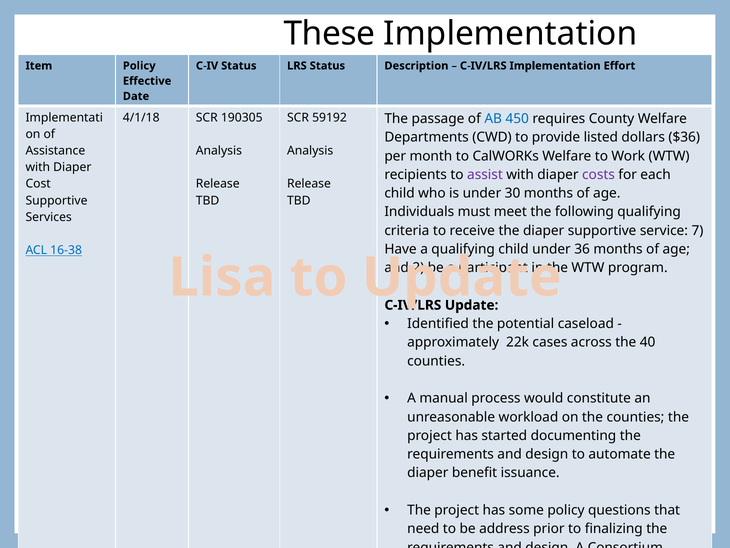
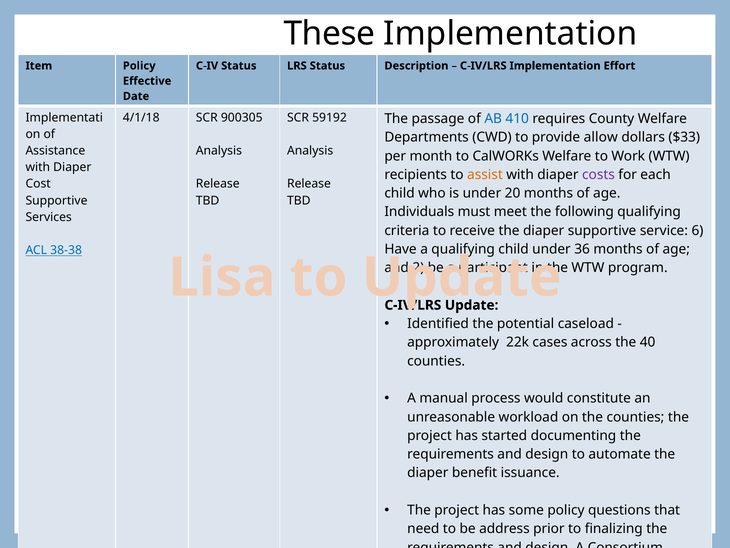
190305: 190305 -> 900305
450: 450 -> 410
listed: listed -> allow
$36: $36 -> $33
assist colour: purple -> orange
30: 30 -> 20
7: 7 -> 6
16-38: 16-38 -> 38-38
